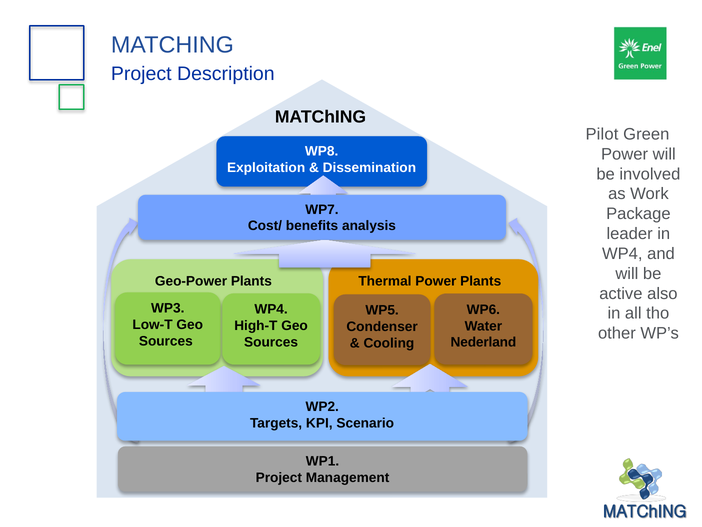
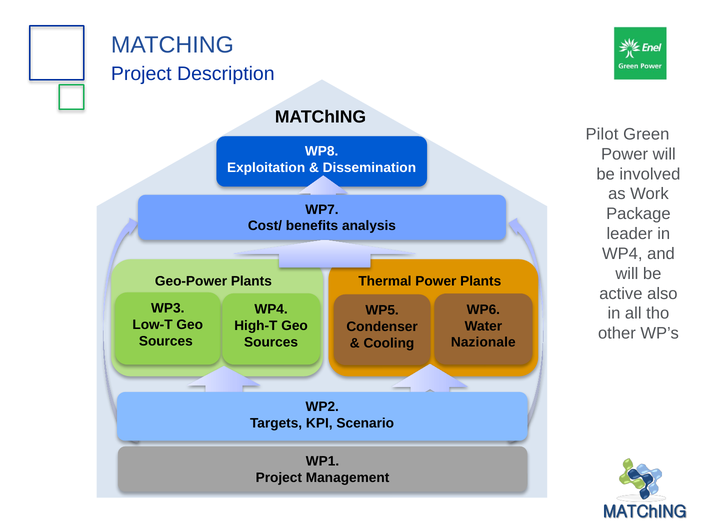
Nederland: Nederland -> Nazionale
